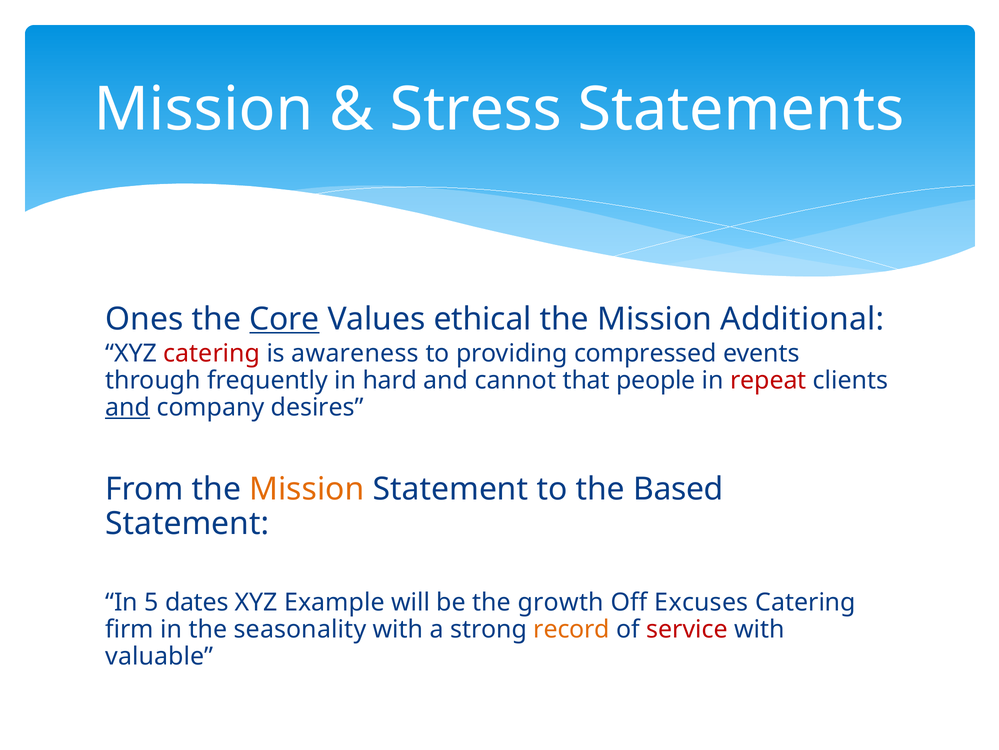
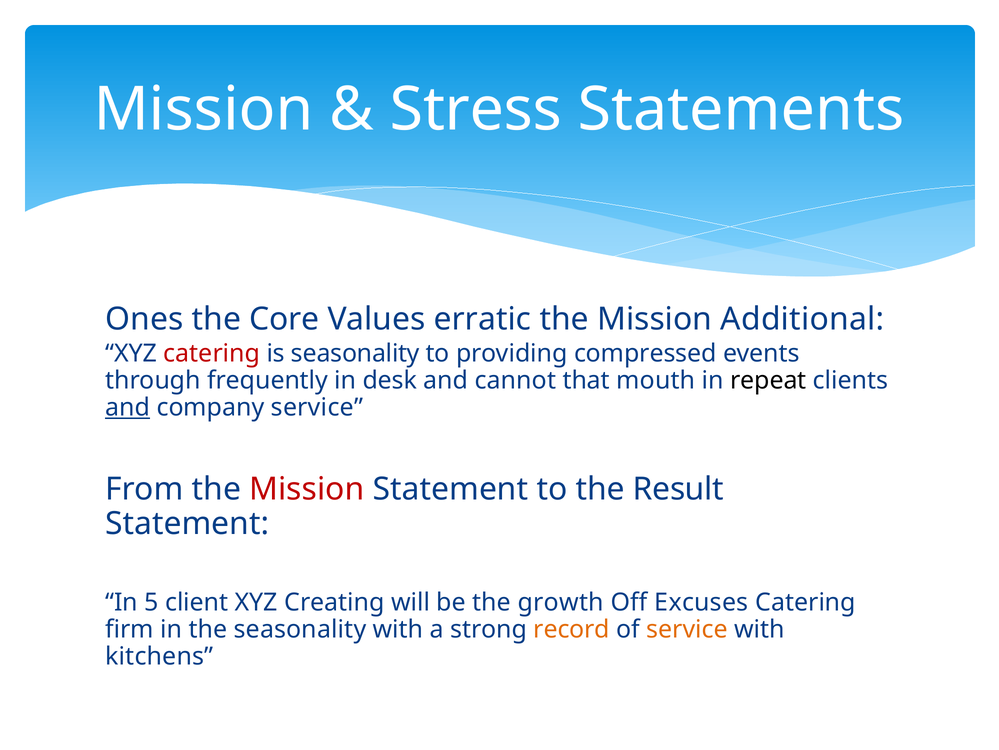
Core underline: present -> none
ethical: ethical -> erratic
is awareness: awareness -> seasonality
hard: hard -> desk
people: people -> mouth
repeat colour: red -> black
company desires: desires -> service
Mission at (307, 489) colour: orange -> red
Based: Based -> Result
dates: dates -> client
Example: Example -> Creating
service at (687, 629) colour: red -> orange
valuable: valuable -> kitchens
